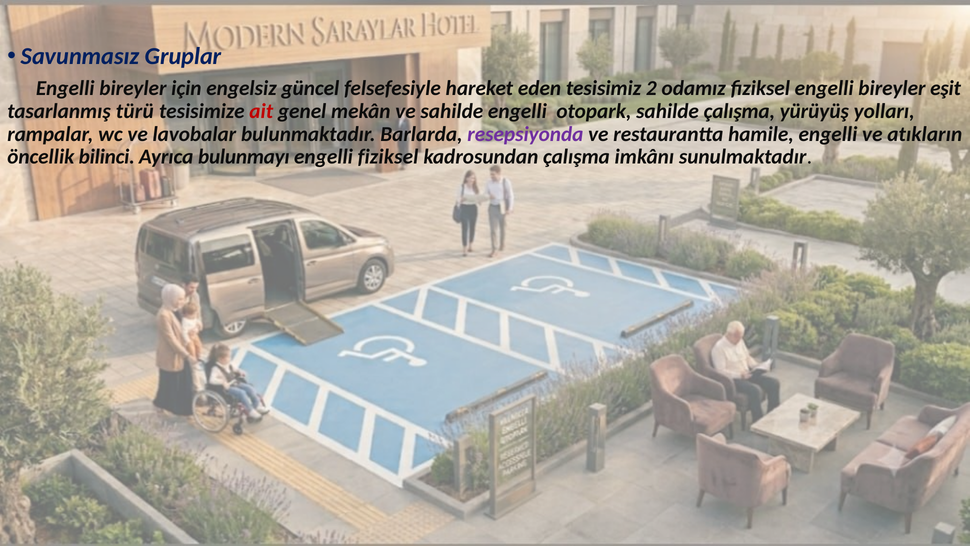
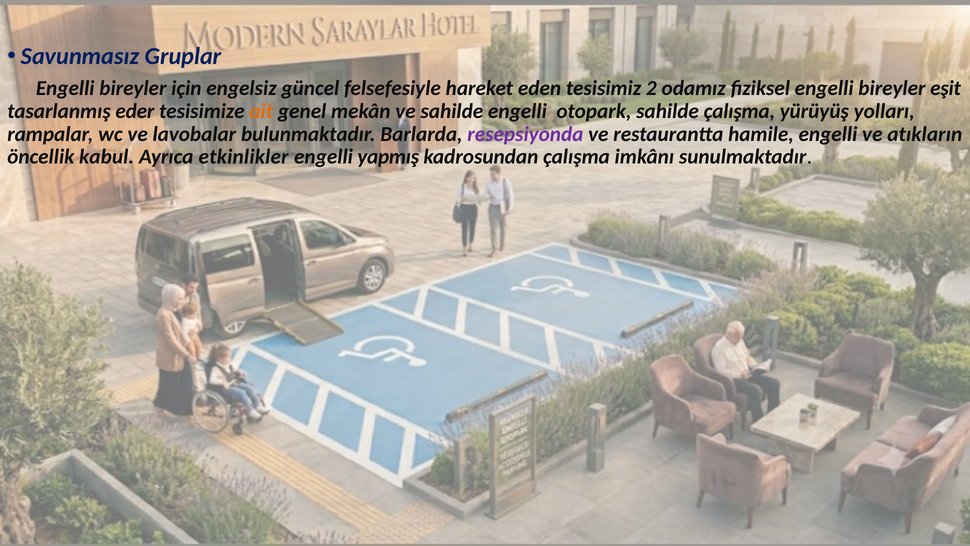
türü: türü -> eder
ait colour: red -> orange
bilinci: bilinci -> kabul
bulunmayı: bulunmayı -> etkinlikler
engelli fiziksel: fiziksel -> yapmış
